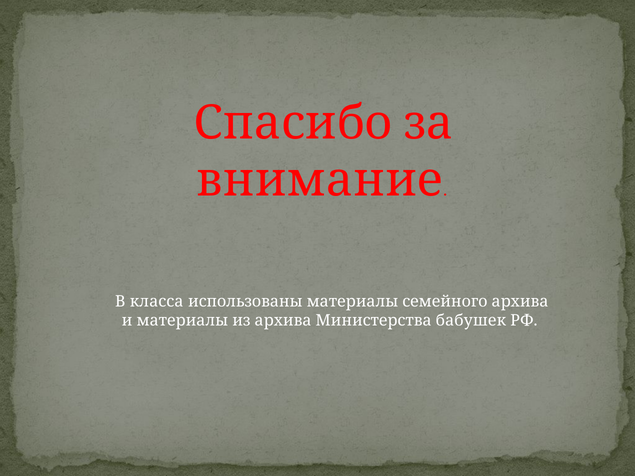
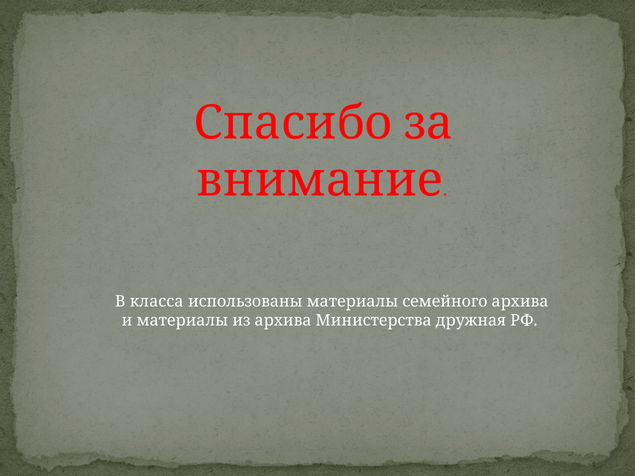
бабушек: бабушек -> дружная
